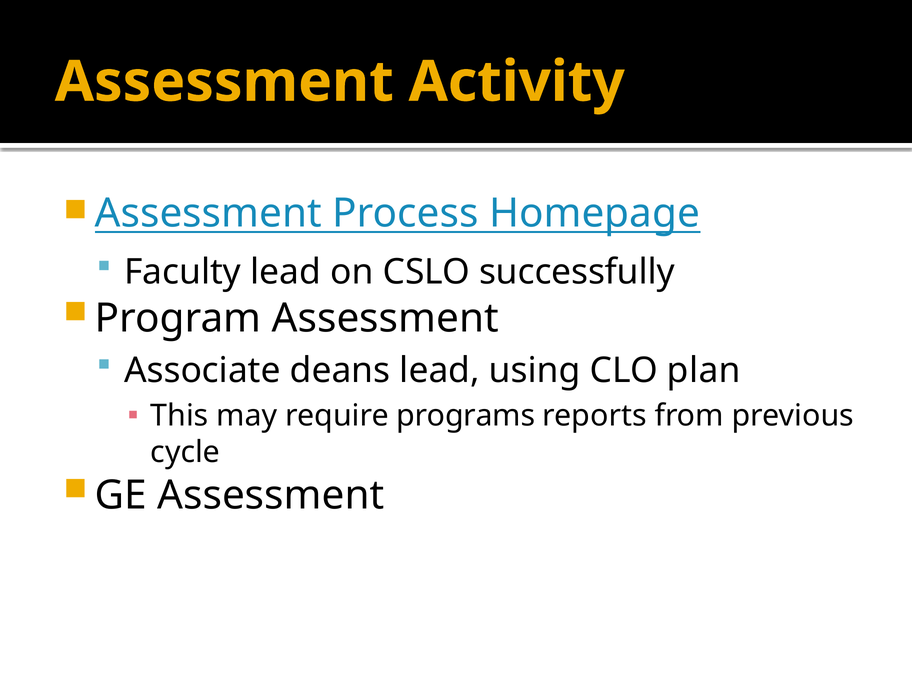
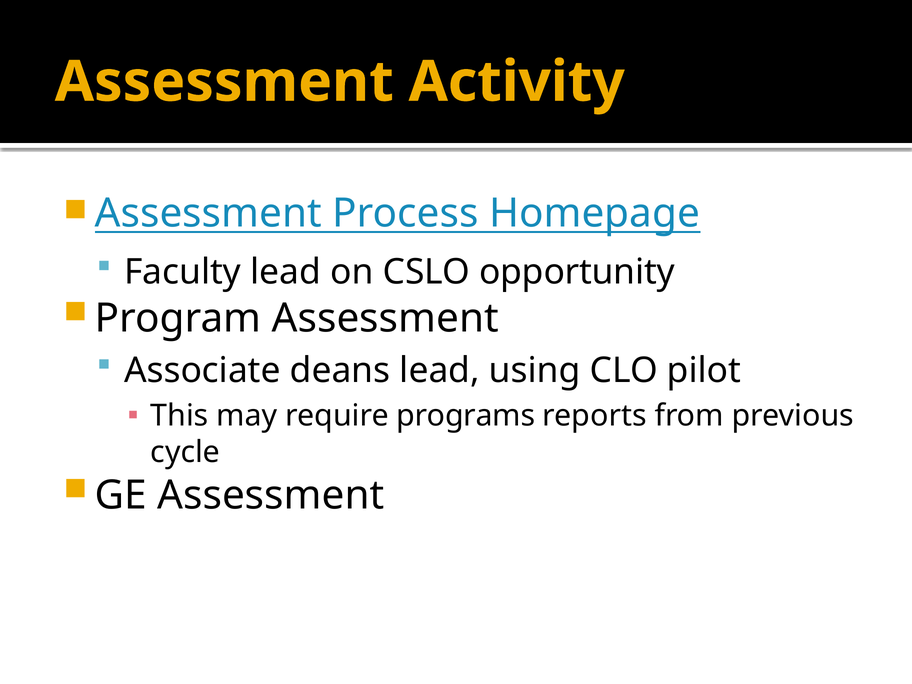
successfully: successfully -> opportunity
plan: plan -> pilot
